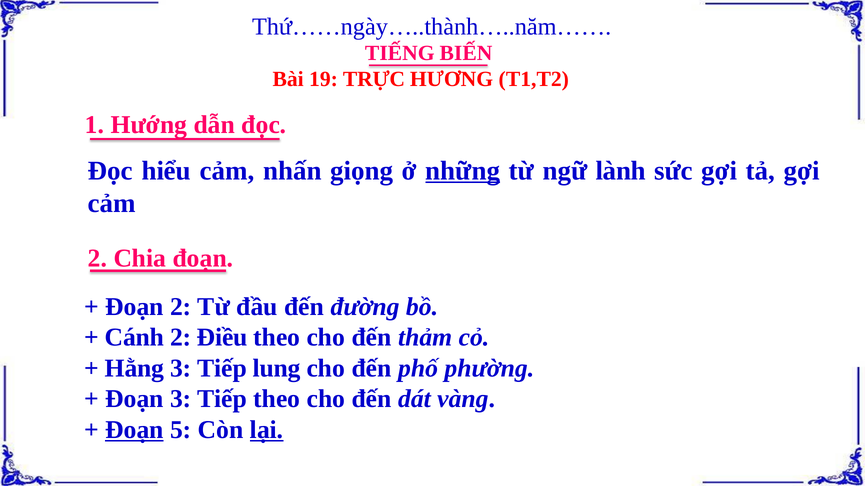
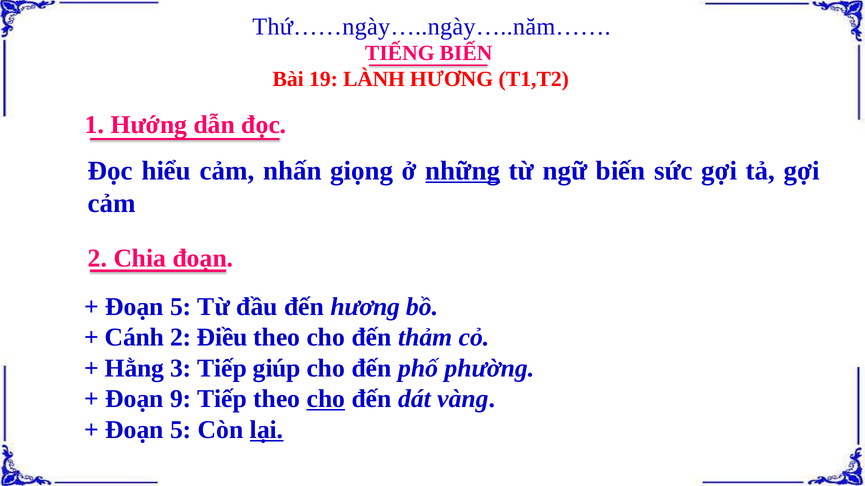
Thứ……ngày…..thành…..năm……: Thứ……ngày…..thành…..năm…… -> Thứ……ngày…..ngày…..năm……
TRỰC: TRỰC -> LÀNH
ngữ lành: lành -> biến
2 at (181, 307): 2 -> 5
đến đường: đường -> hương
lung: lung -> giúp
Đoạn 3: 3 -> 9
cho at (326, 399) underline: none -> present
Đoạn at (134, 430) underline: present -> none
